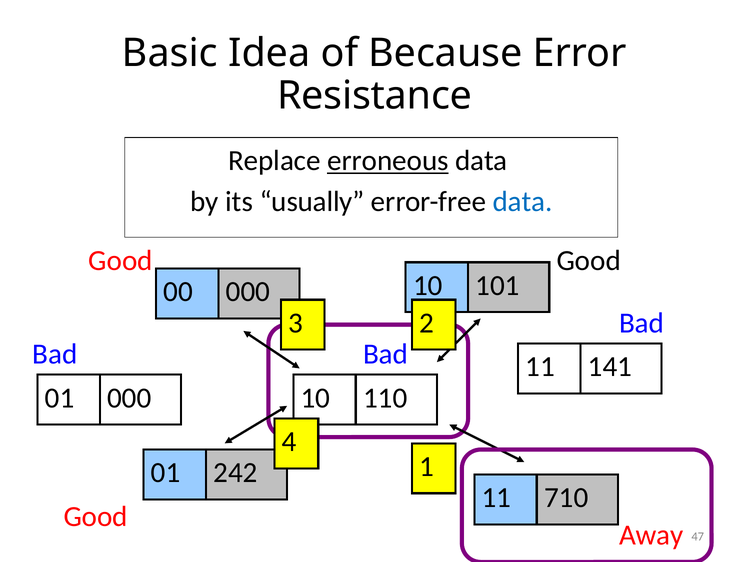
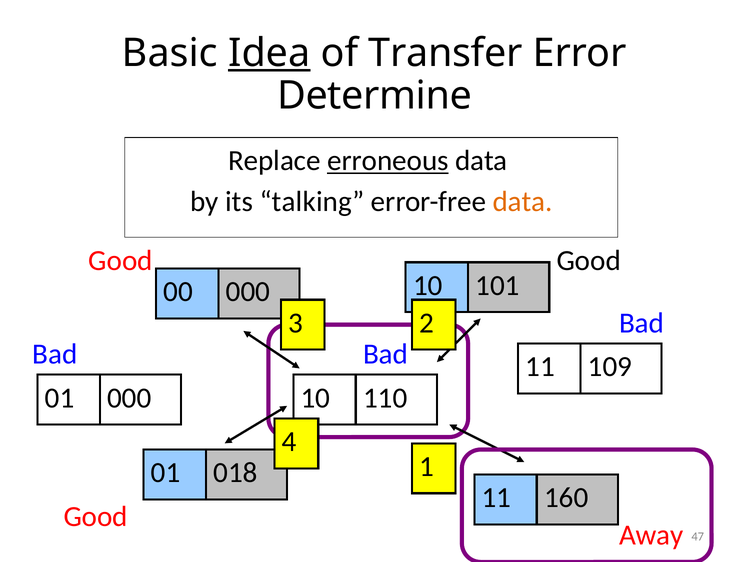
Idea underline: none -> present
Because: Because -> Transfer
Resistance: Resistance -> Determine
usually: usually -> talking
data at (523, 201) colour: blue -> orange
141: 141 -> 109
242: 242 -> 018
710: 710 -> 160
